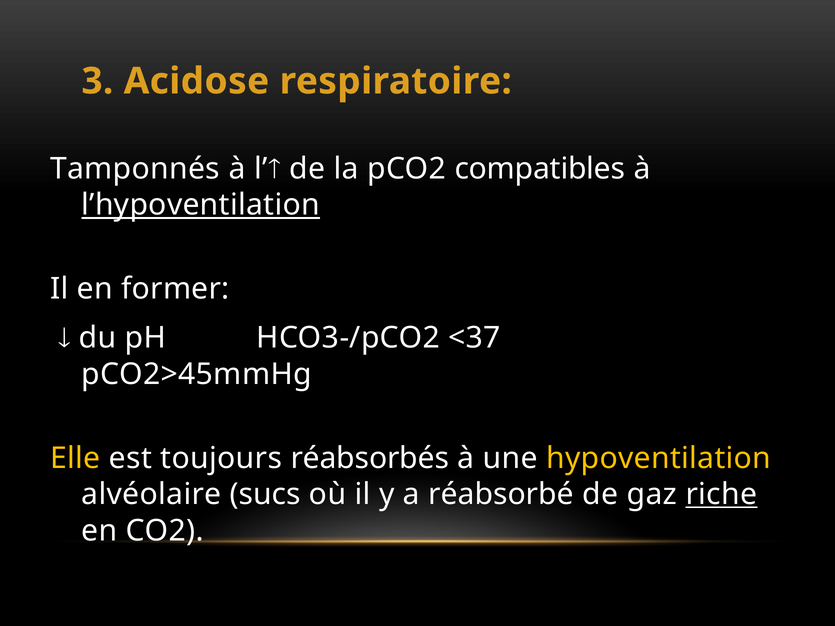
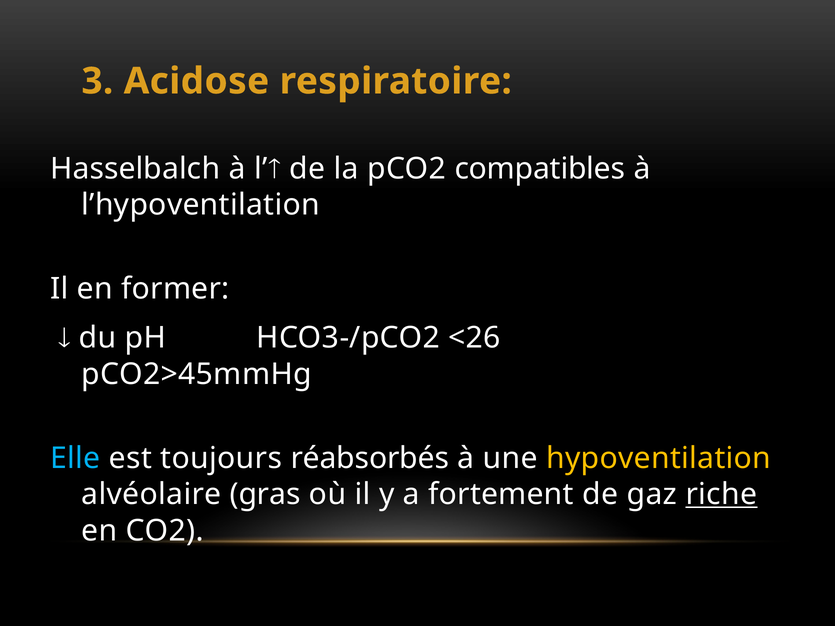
Tamponnés: Tamponnés -> Hasselbalch
l’hypoventilation underline: present -> none
<37: <37 -> <26
Elle colour: yellow -> light blue
sucs: sucs -> gras
réabsorbé: réabsorbé -> fortement
